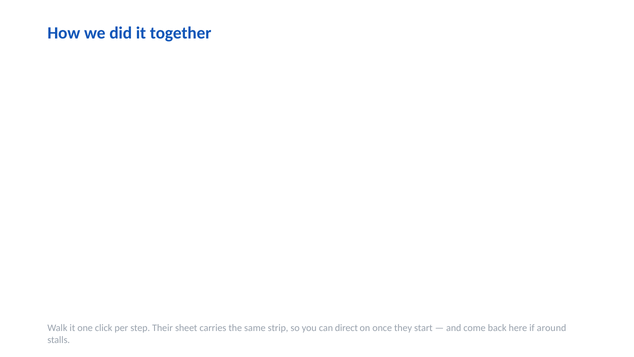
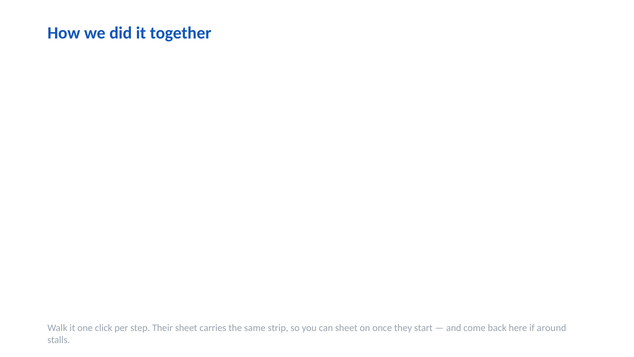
can direct: direct -> sheet
